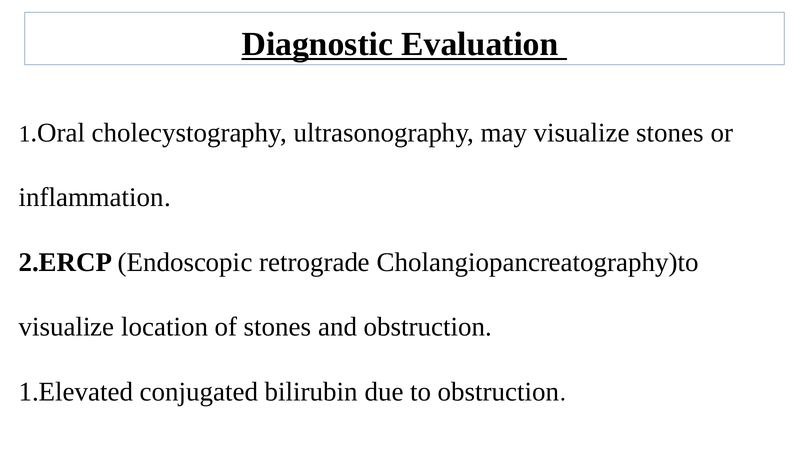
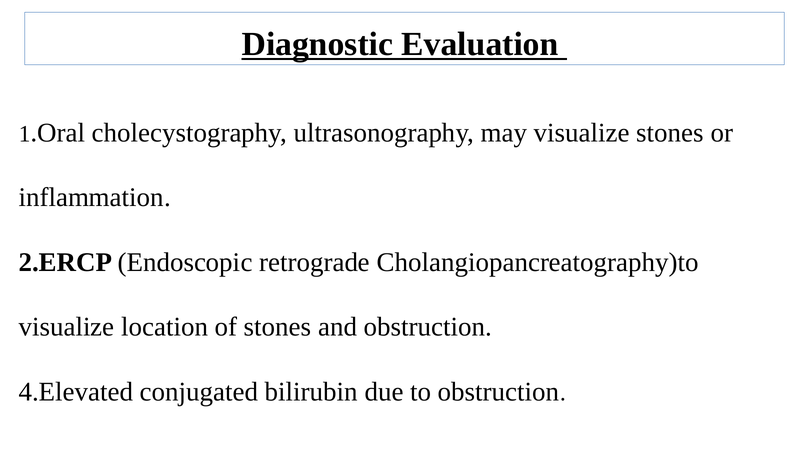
1.Elevated: 1.Elevated -> 4.Elevated
